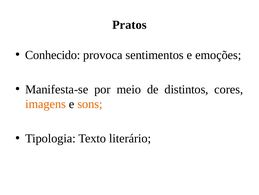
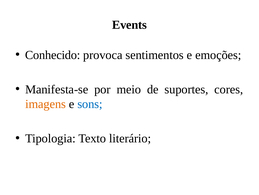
Pratos: Pratos -> Events
distintos: distintos -> suportes
sons colour: orange -> blue
